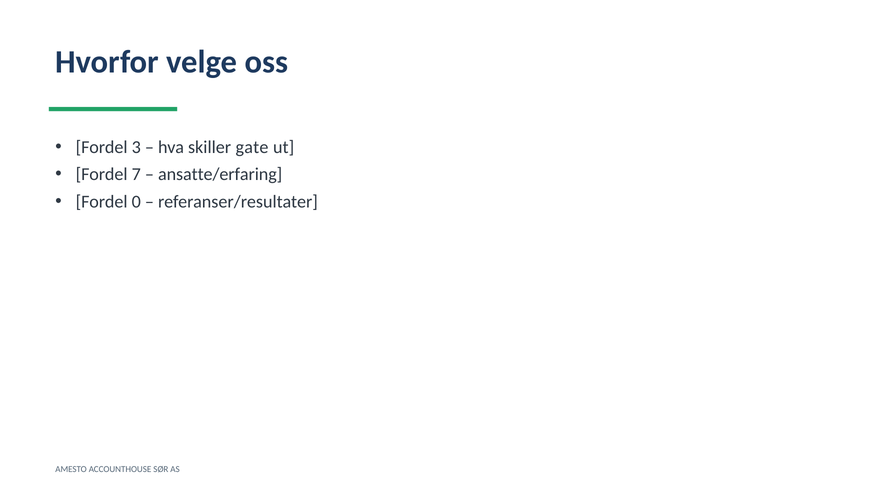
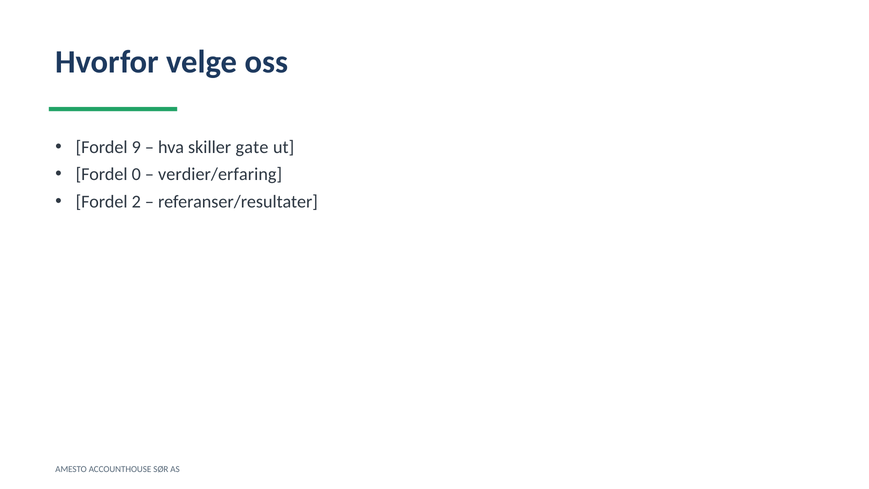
3: 3 -> 9
7: 7 -> 0
ansatte/erfaring: ansatte/erfaring -> verdier/erfaring
0: 0 -> 2
